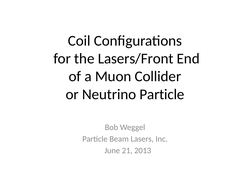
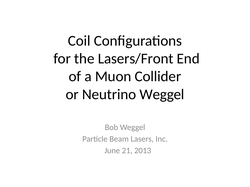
Neutrino Particle: Particle -> Weggel
